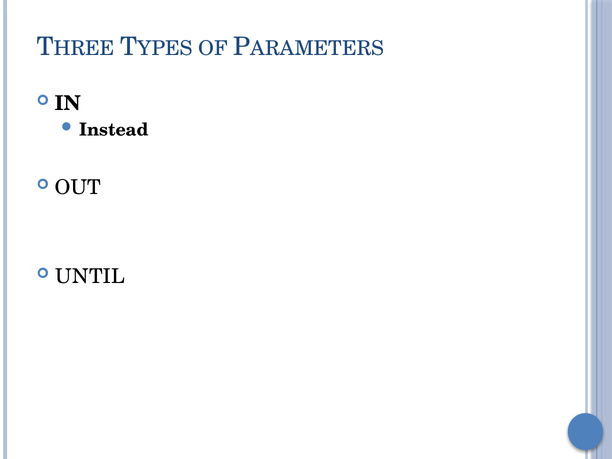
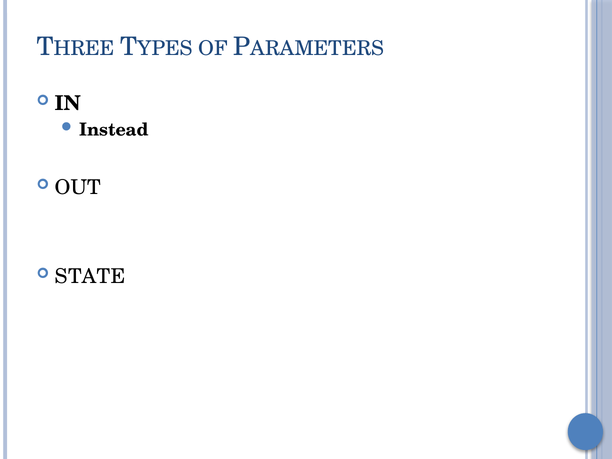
UNTIL: UNTIL -> STATE
